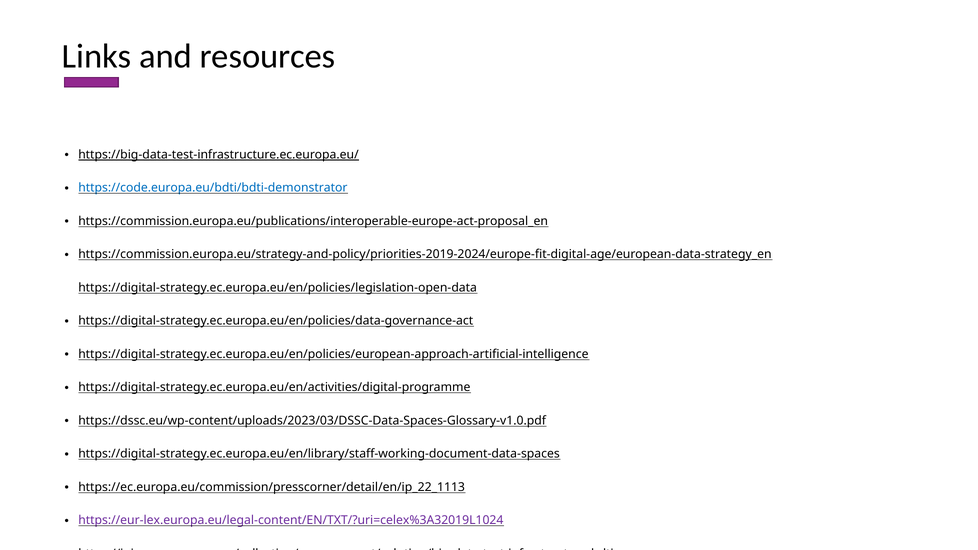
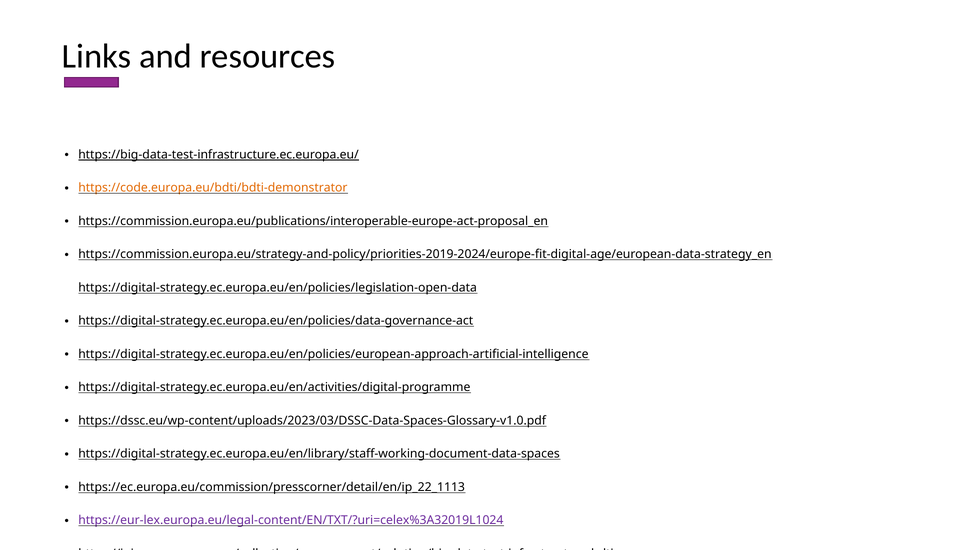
https://code.europa.eu/bdti/bdti-demonstrator colour: blue -> orange
